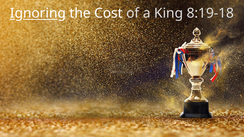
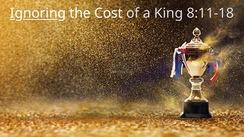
8:19-18: 8:19-18 -> 8:11-18
